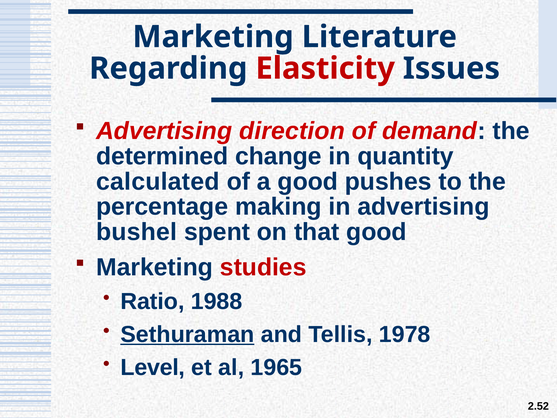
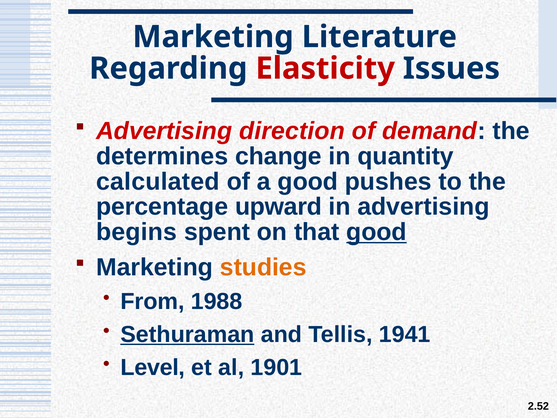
determined: determined -> determines
making: making -> upward
bushel: bushel -> begins
good at (376, 232) underline: none -> present
studies colour: red -> orange
Ratio: Ratio -> From
1978: 1978 -> 1941
1965: 1965 -> 1901
